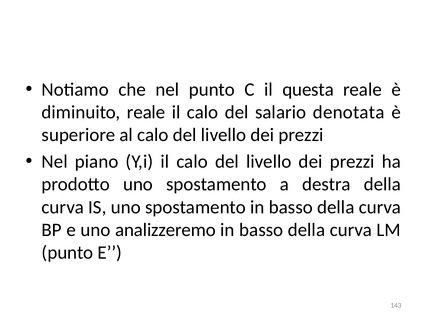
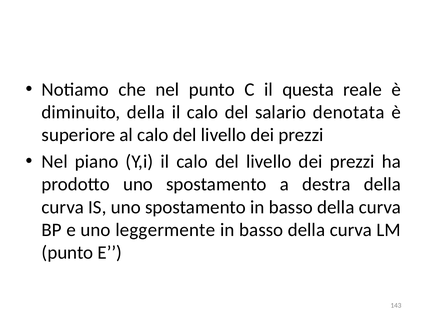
diminuito reale: reale -> della
analizzeremo: analizzeremo -> leggermente
